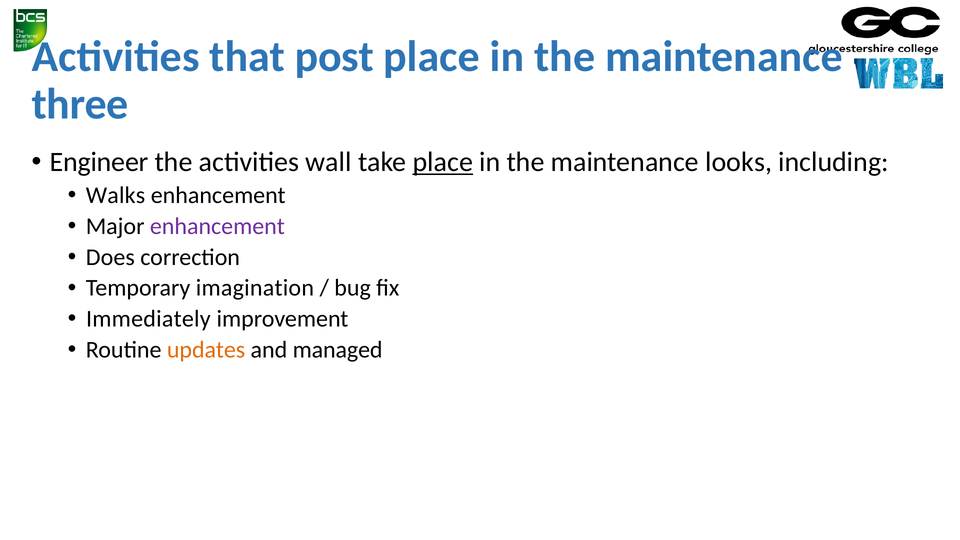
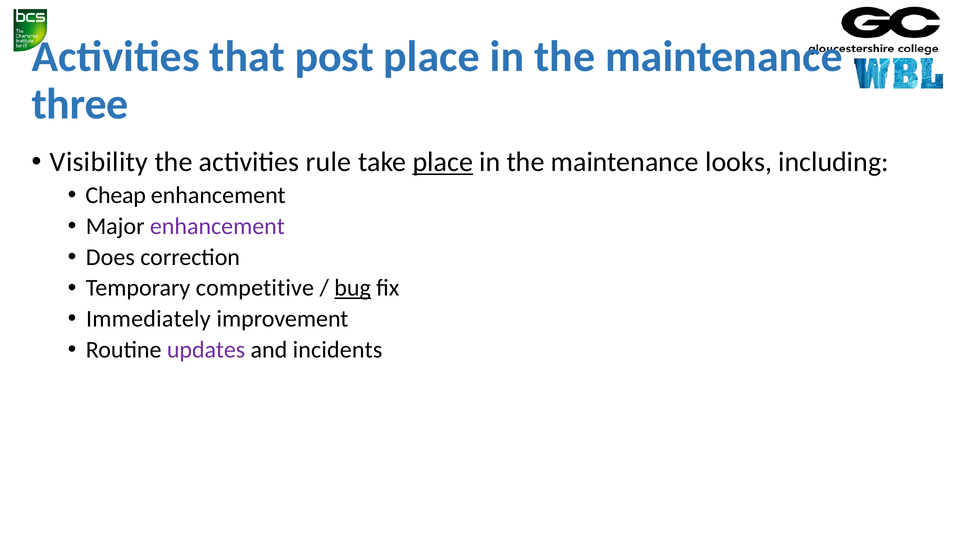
Engineer: Engineer -> Visibility
wall: wall -> rule
Walks: Walks -> Cheap
imagination: imagination -> competitive
bug underline: none -> present
updates colour: orange -> purple
managed: managed -> incidents
